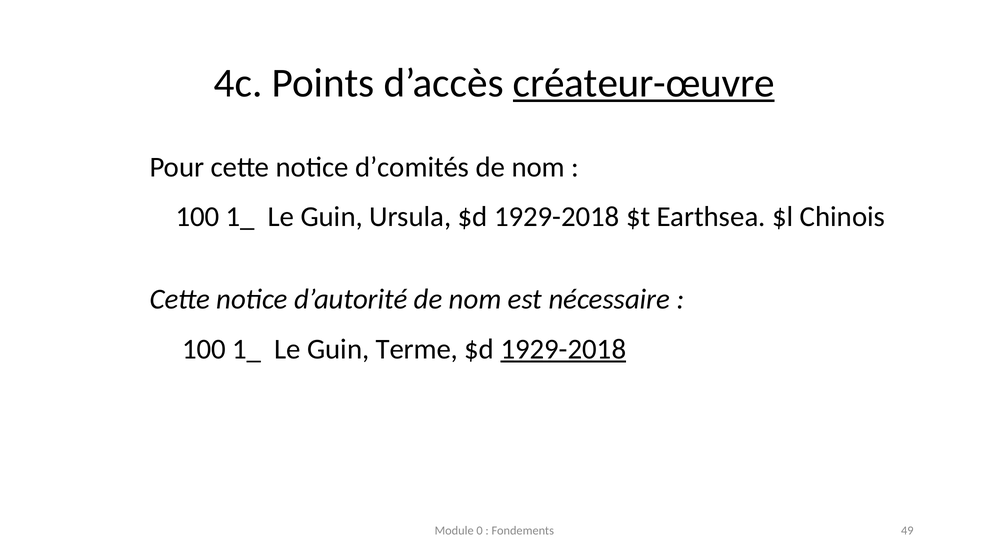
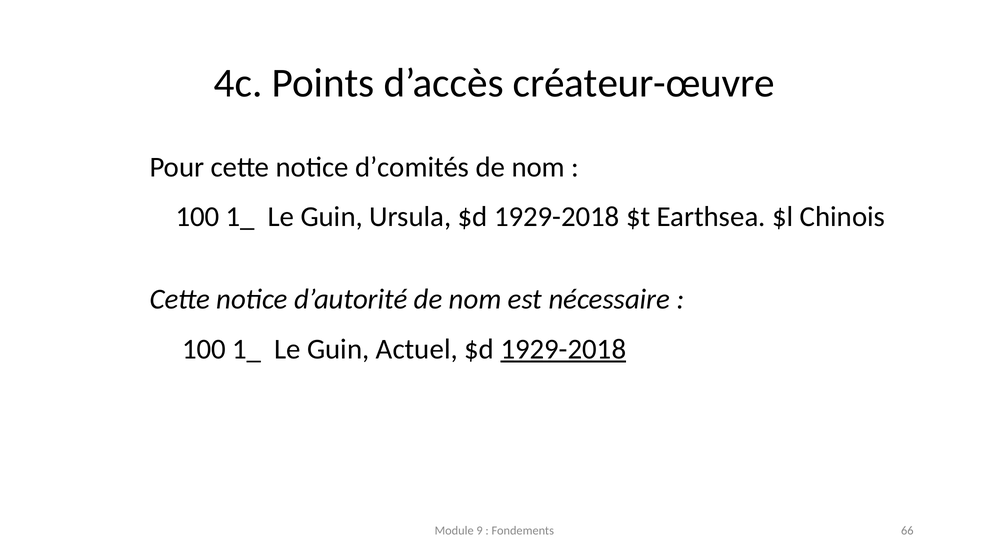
créateur-œuvre underline: present -> none
Terme: Terme -> Actuel
0: 0 -> 9
49: 49 -> 66
